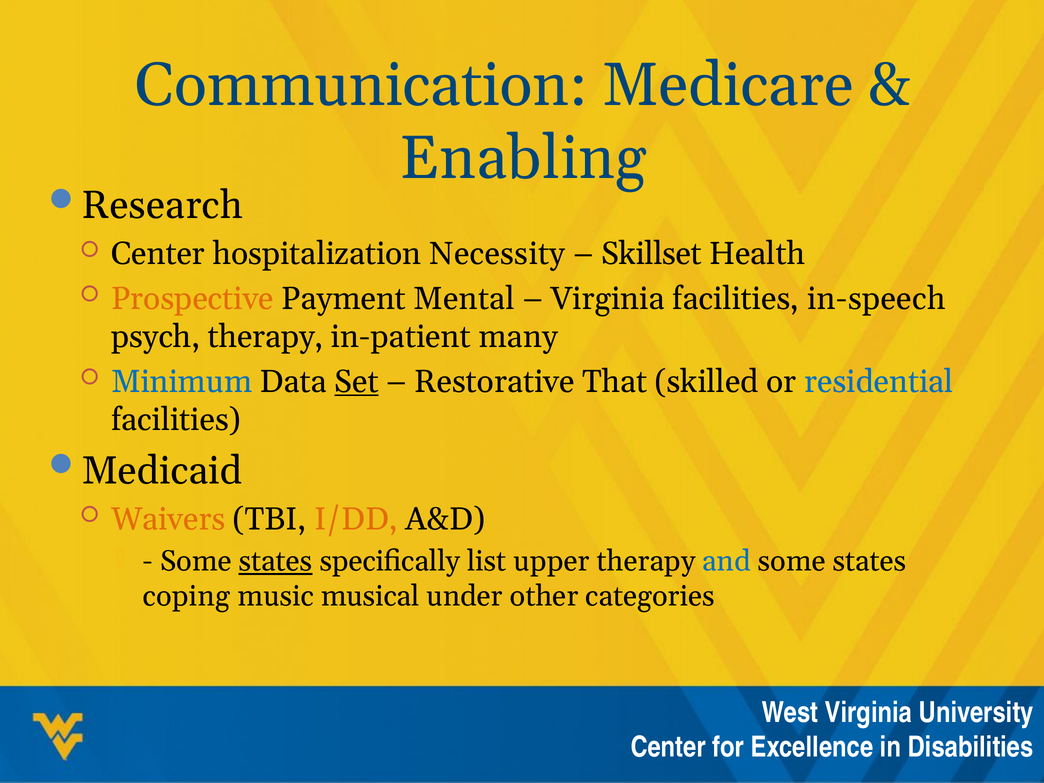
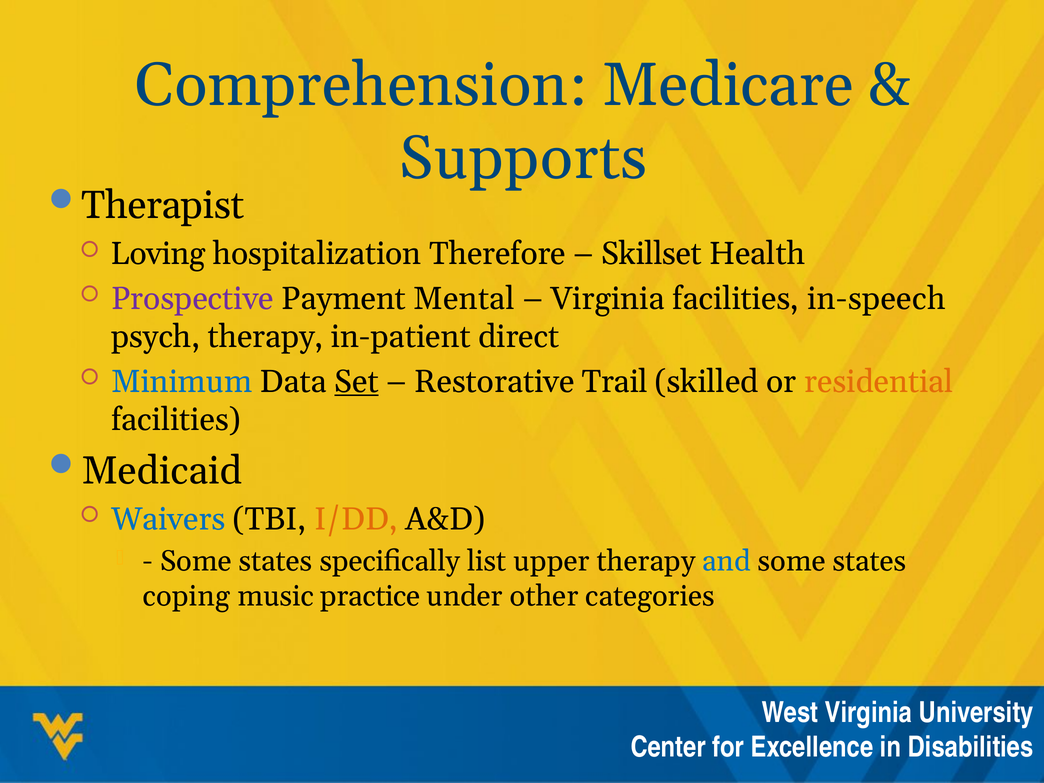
Communication: Communication -> Comprehension
Enabling: Enabling -> Supports
Research: Research -> Therapist
Center at (158, 254): Center -> Loving
Necessity: Necessity -> Therefore
Prospective colour: orange -> purple
many: many -> direct
That: That -> Trail
residential colour: blue -> orange
Waivers colour: orange -> blue
states at (276, 561) underline: present -> none
musical: musical -> practice
